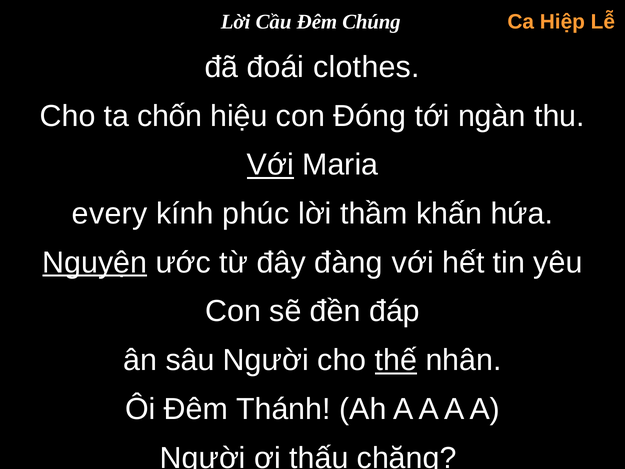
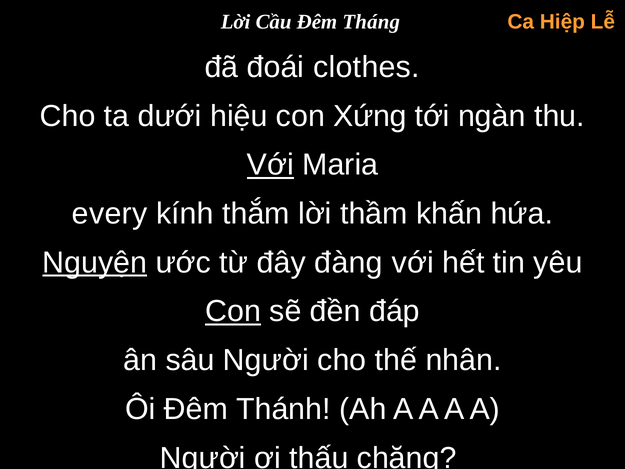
Chúng: Chúng -> Tháng
chốn: chốn -> dưới
Đóng: Đóng -> Xứng
phúc: phúc -> thắm
Con at (233, 311) underline: none -> present
thế underline: present -> none
